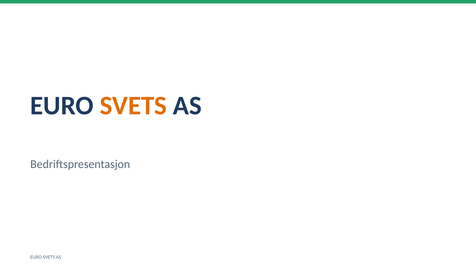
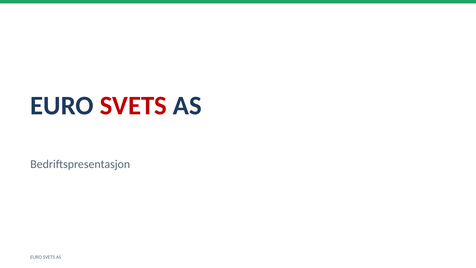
SVETS at (133, 106) colour: orange -> red
